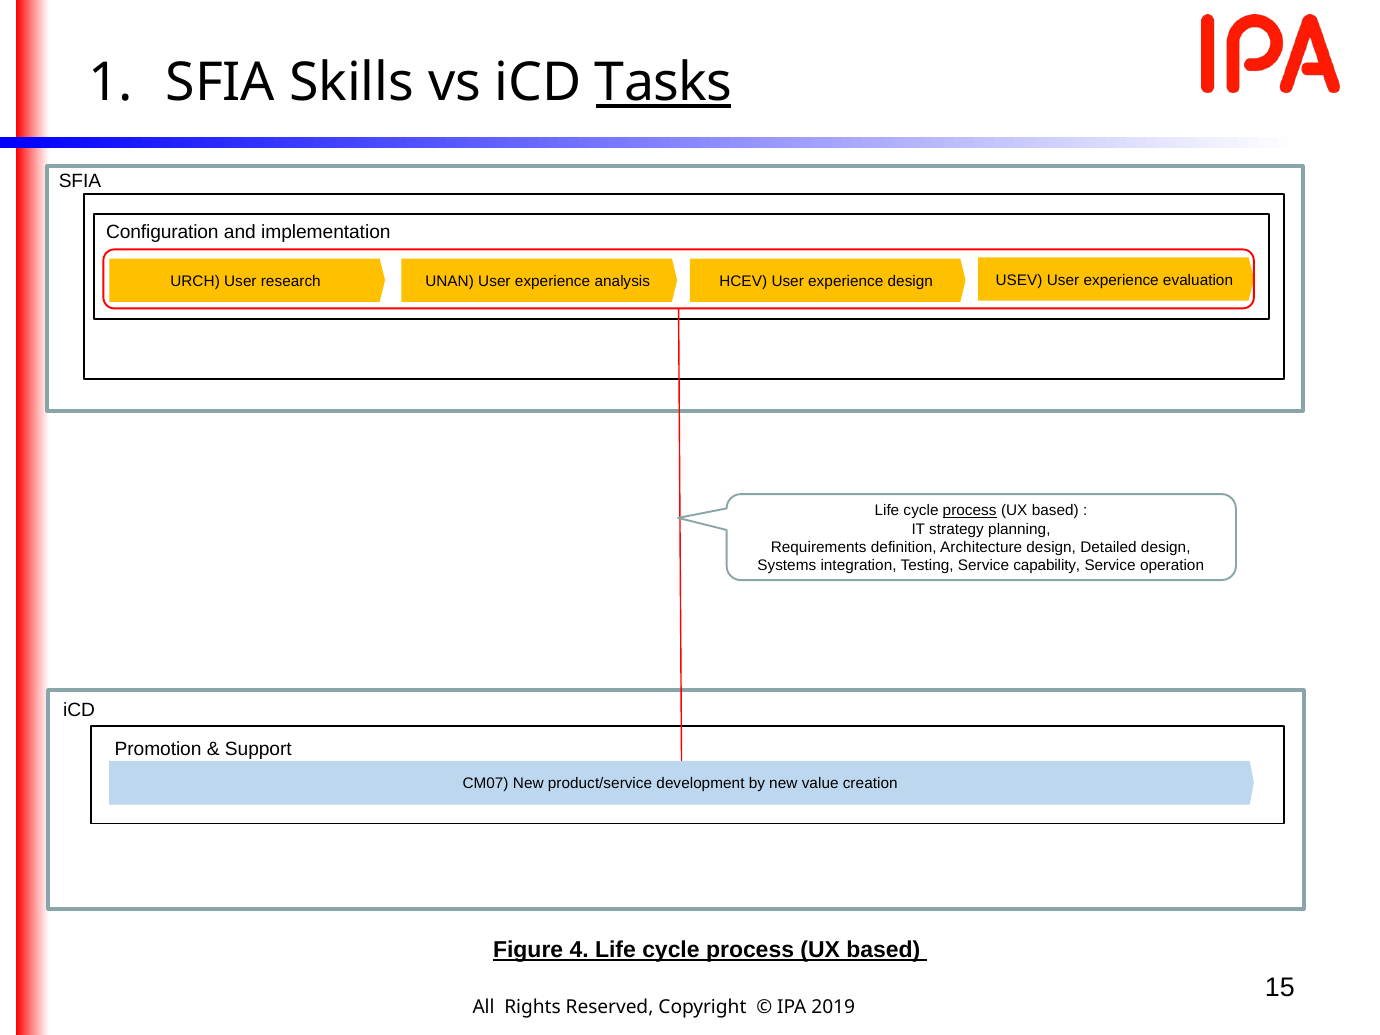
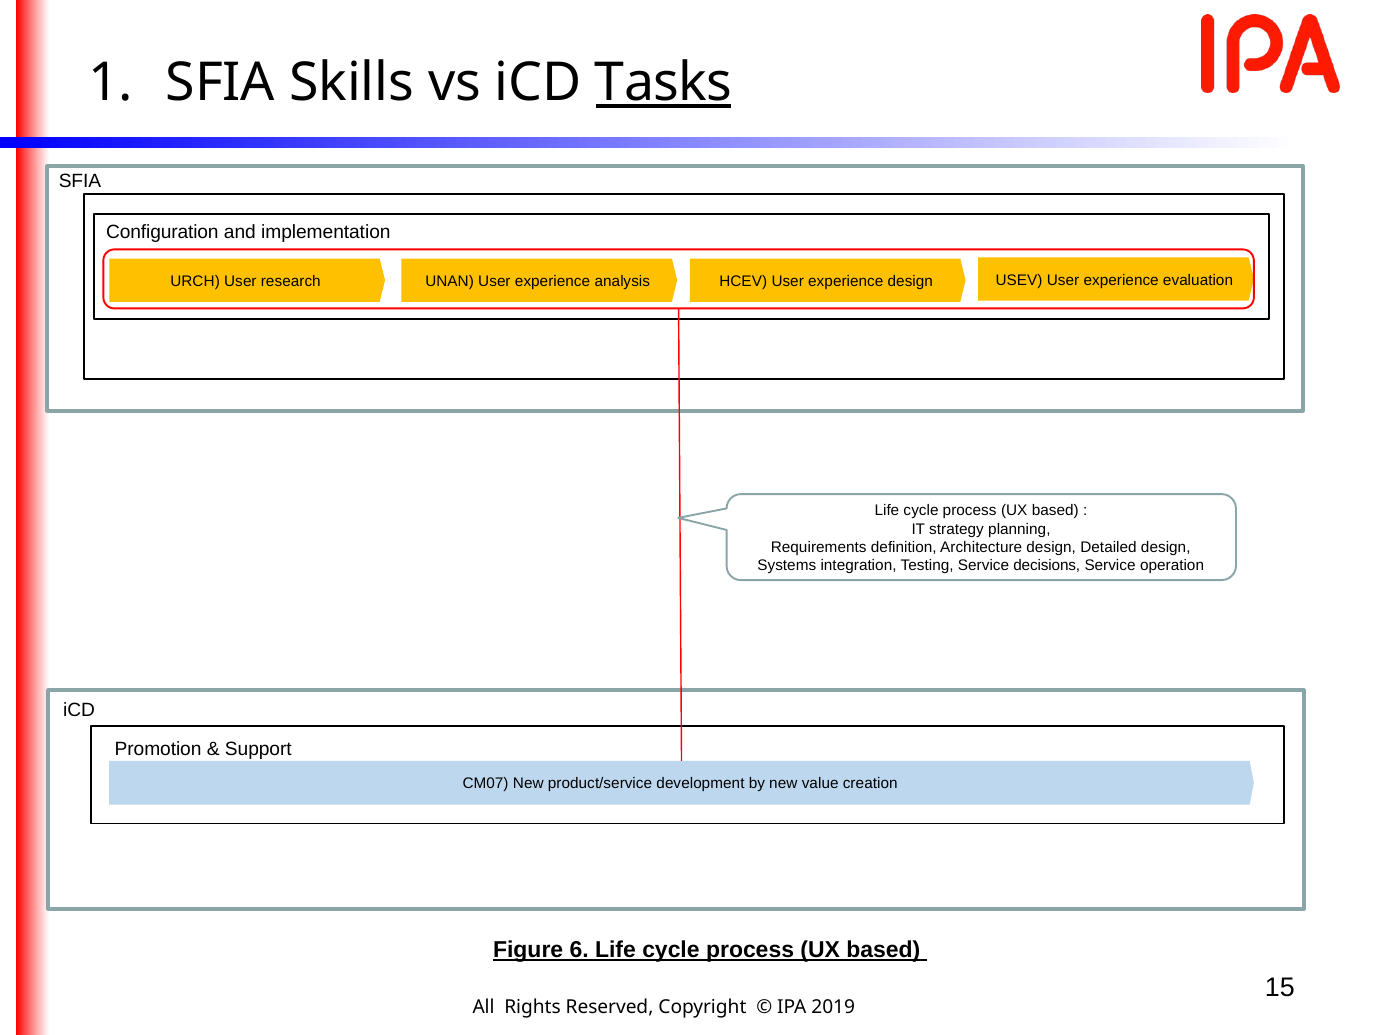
process at (970, 511) underline: present -> none
capability: capability -> decisions
4: 4 -> 6
